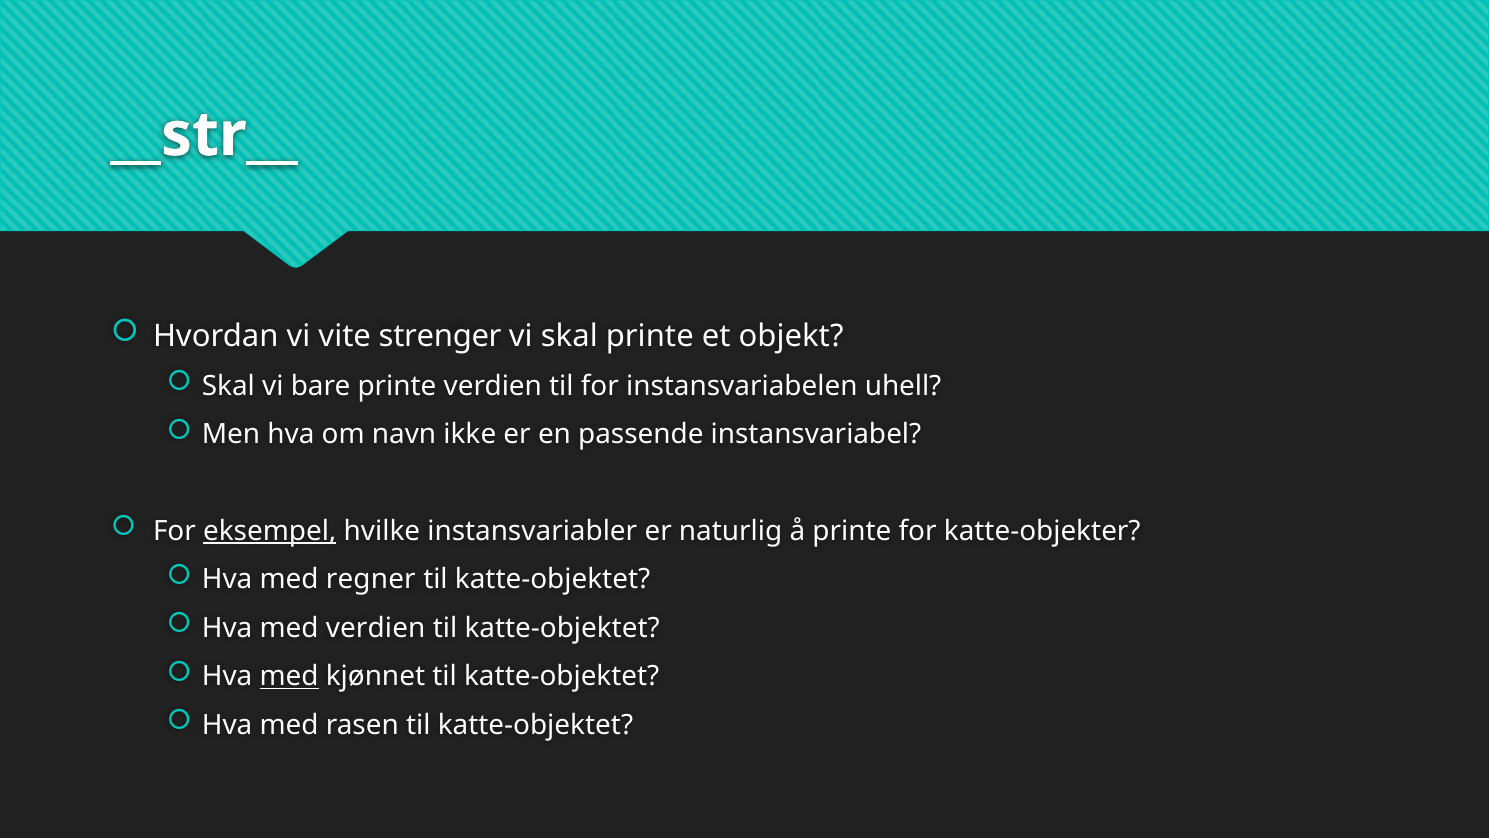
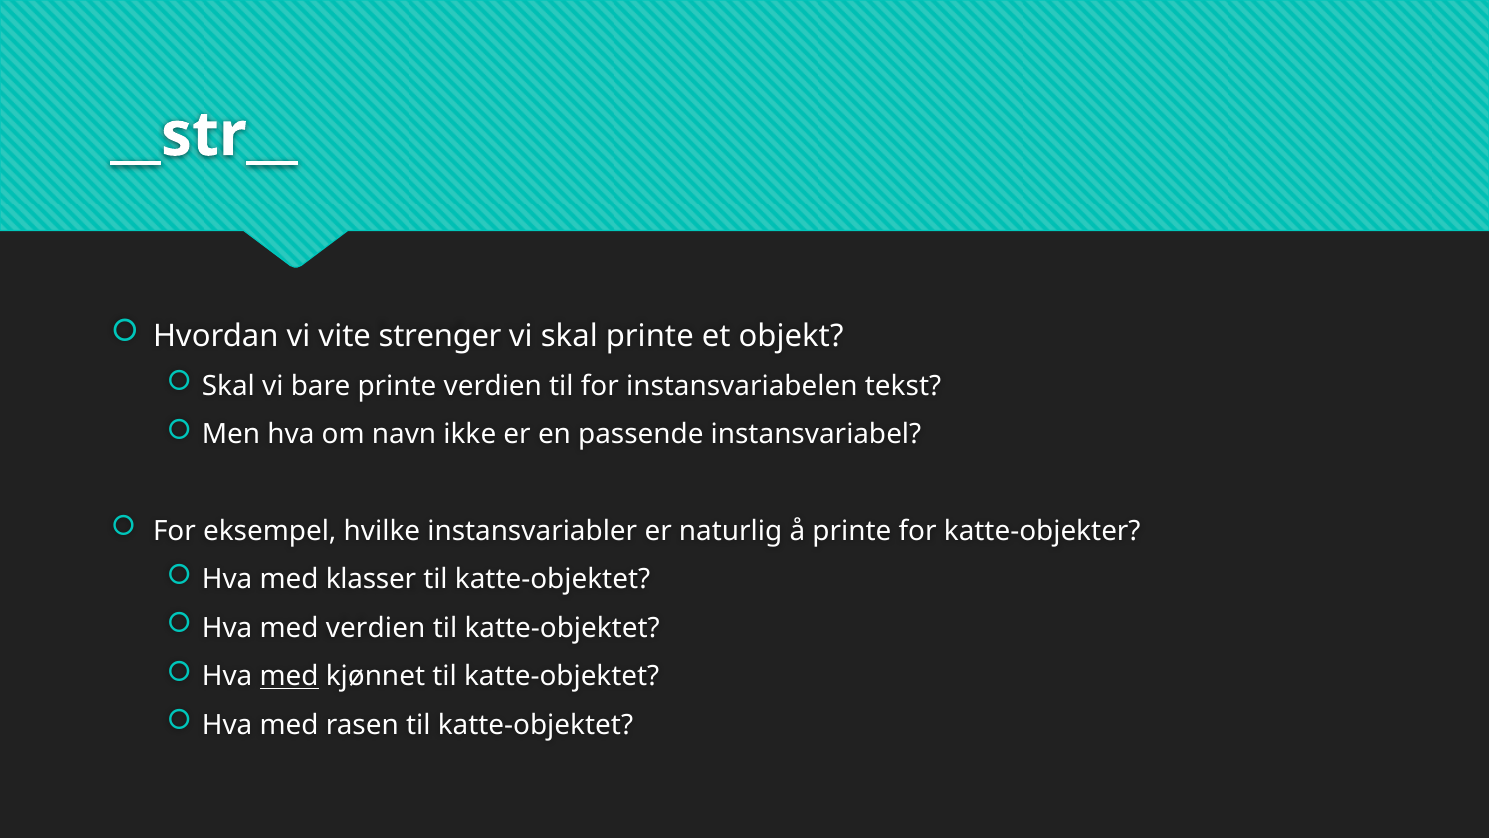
uhell: uhell -> tekst
eksempel underline: present -> none
regner: regner -> klasser
